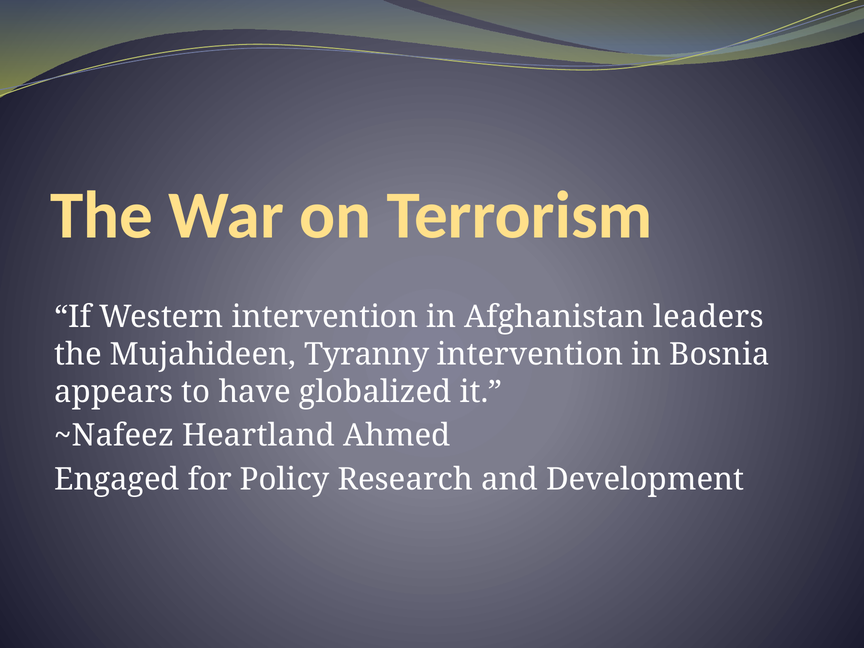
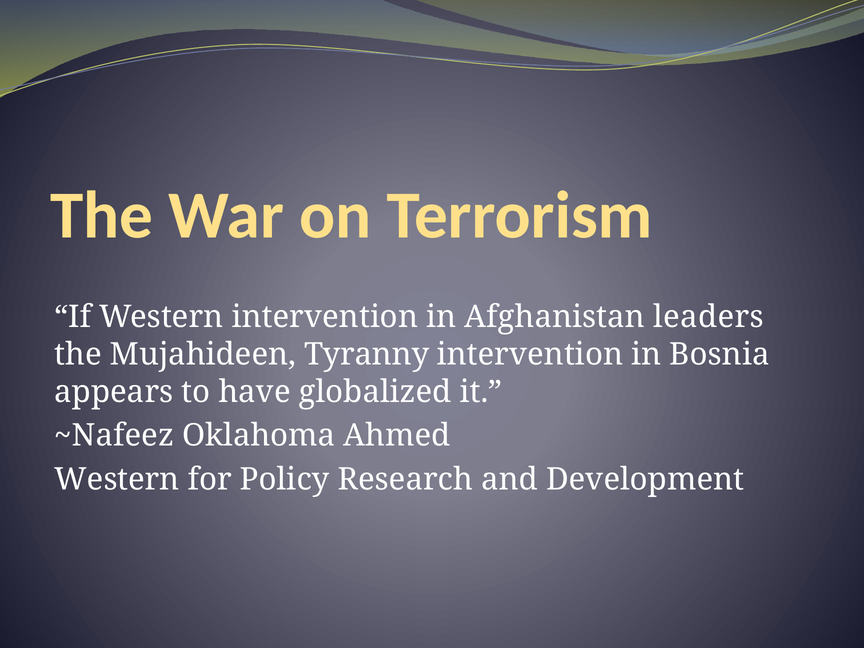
Heartland: Heartland -> Oklahoma
Engaged at (117, 479): Engaged -> Western
